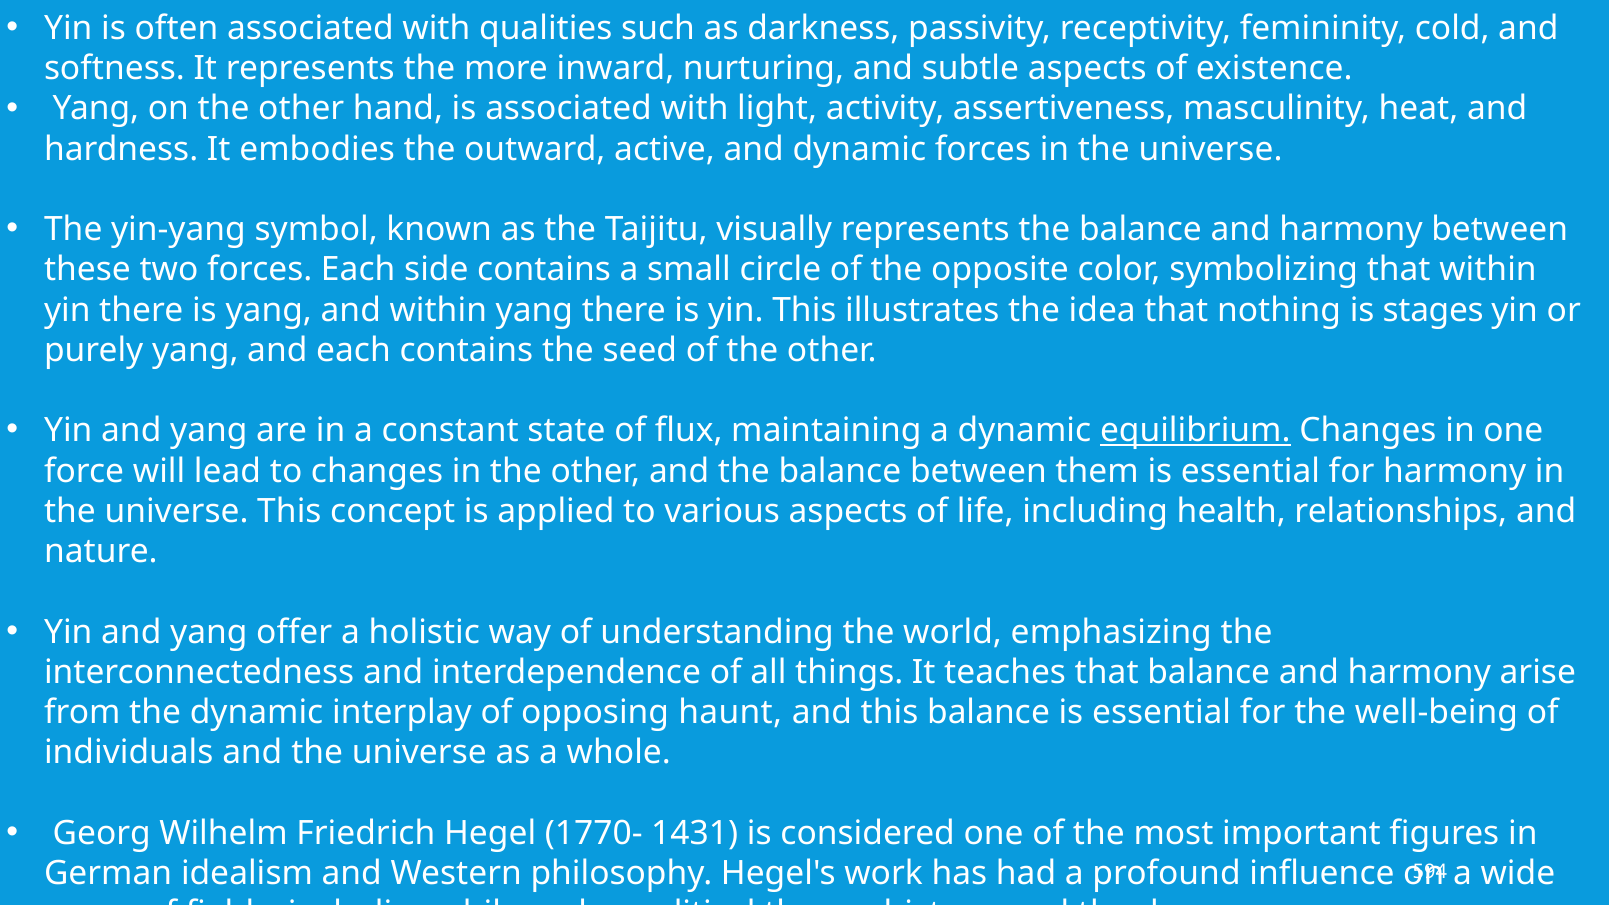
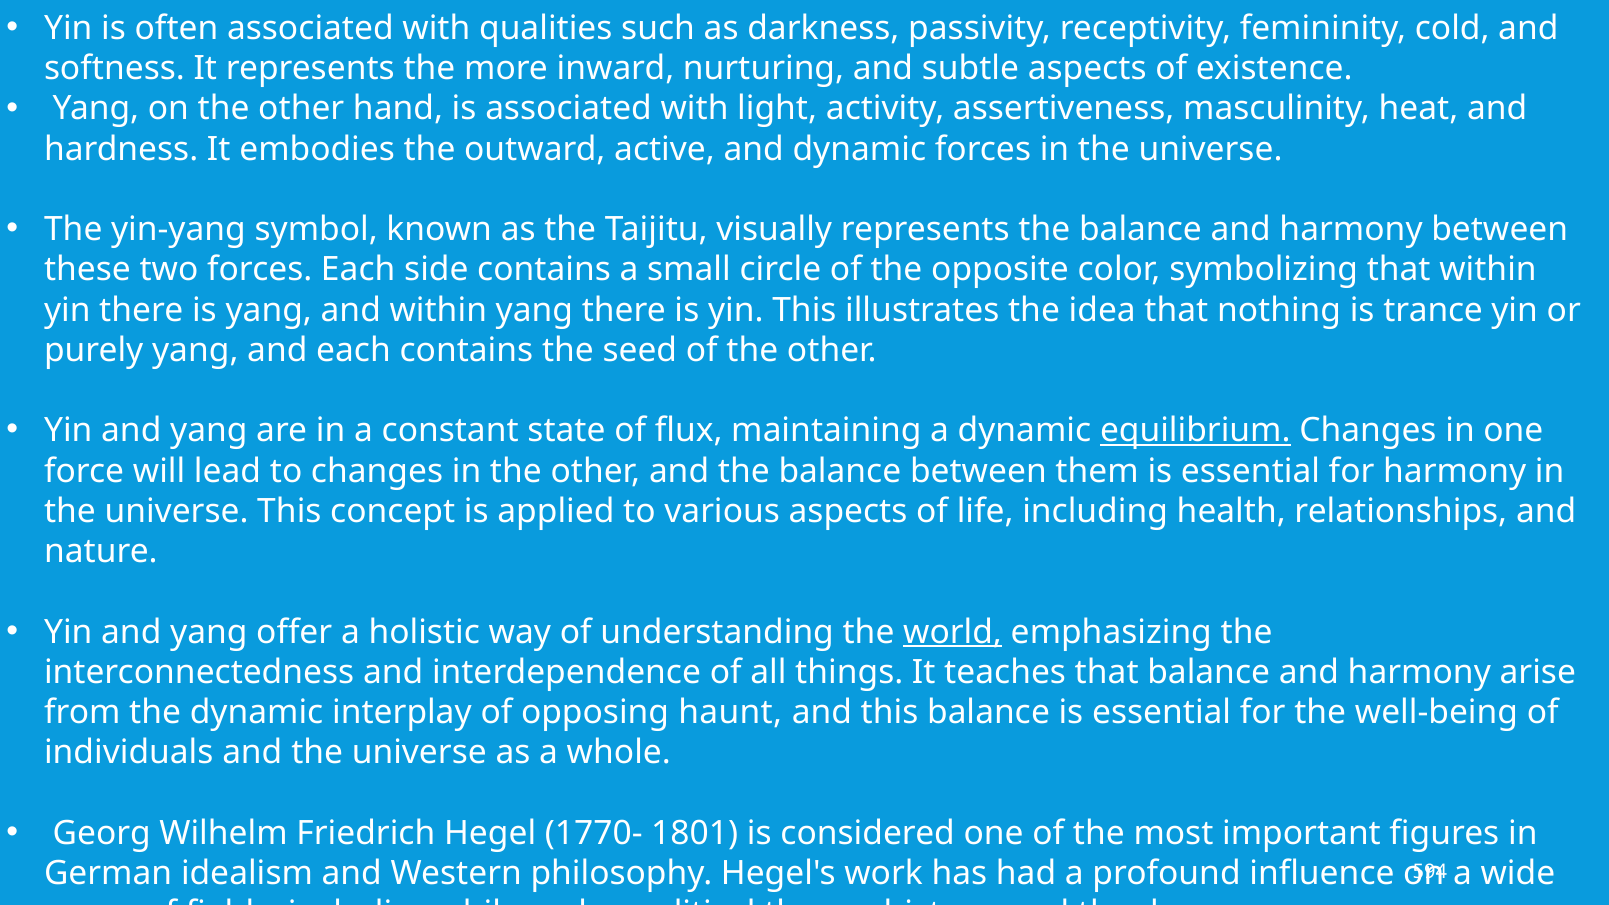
stages: stages -> trance
world underline: none -> present
1431: 1431 -> 1801
